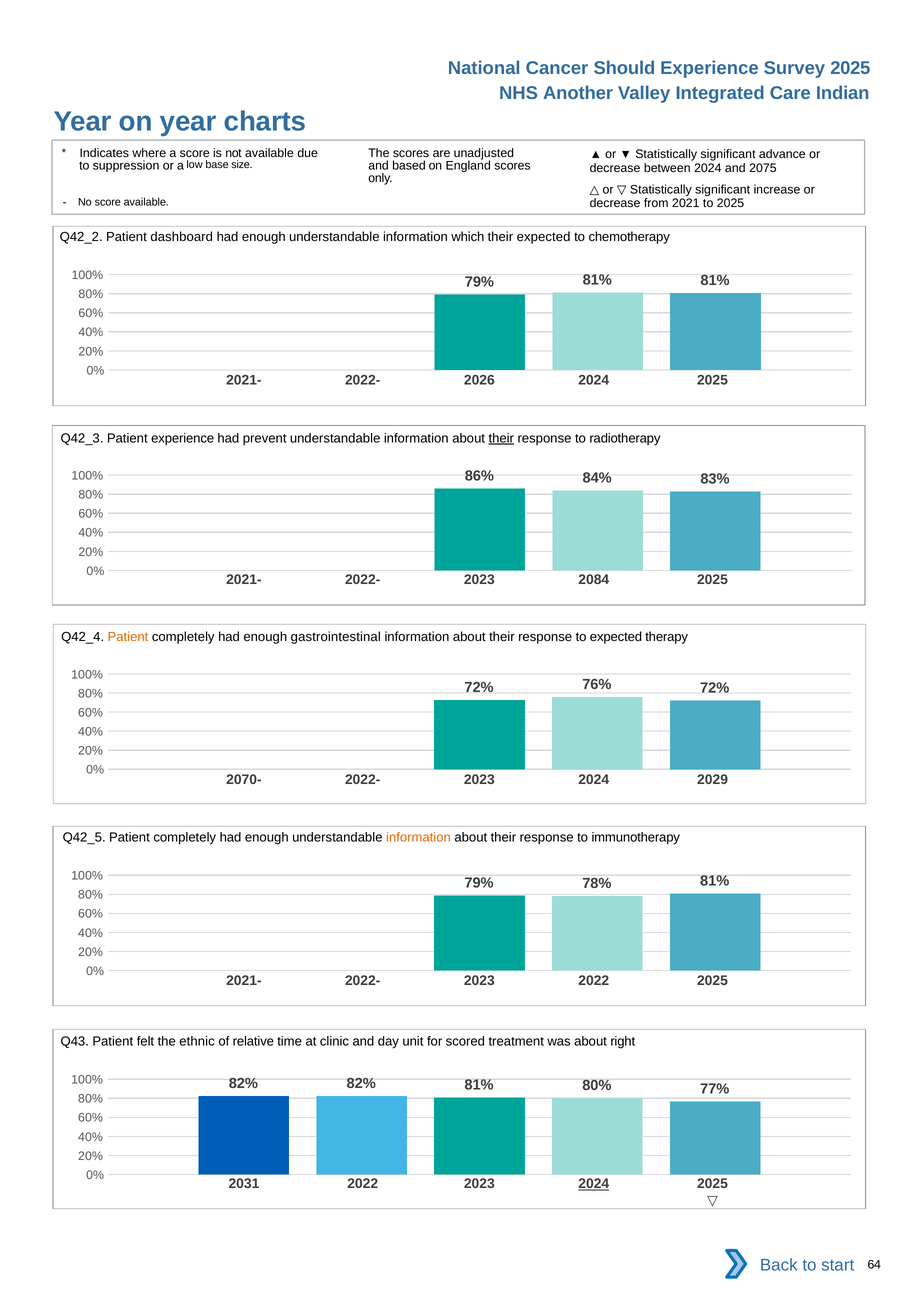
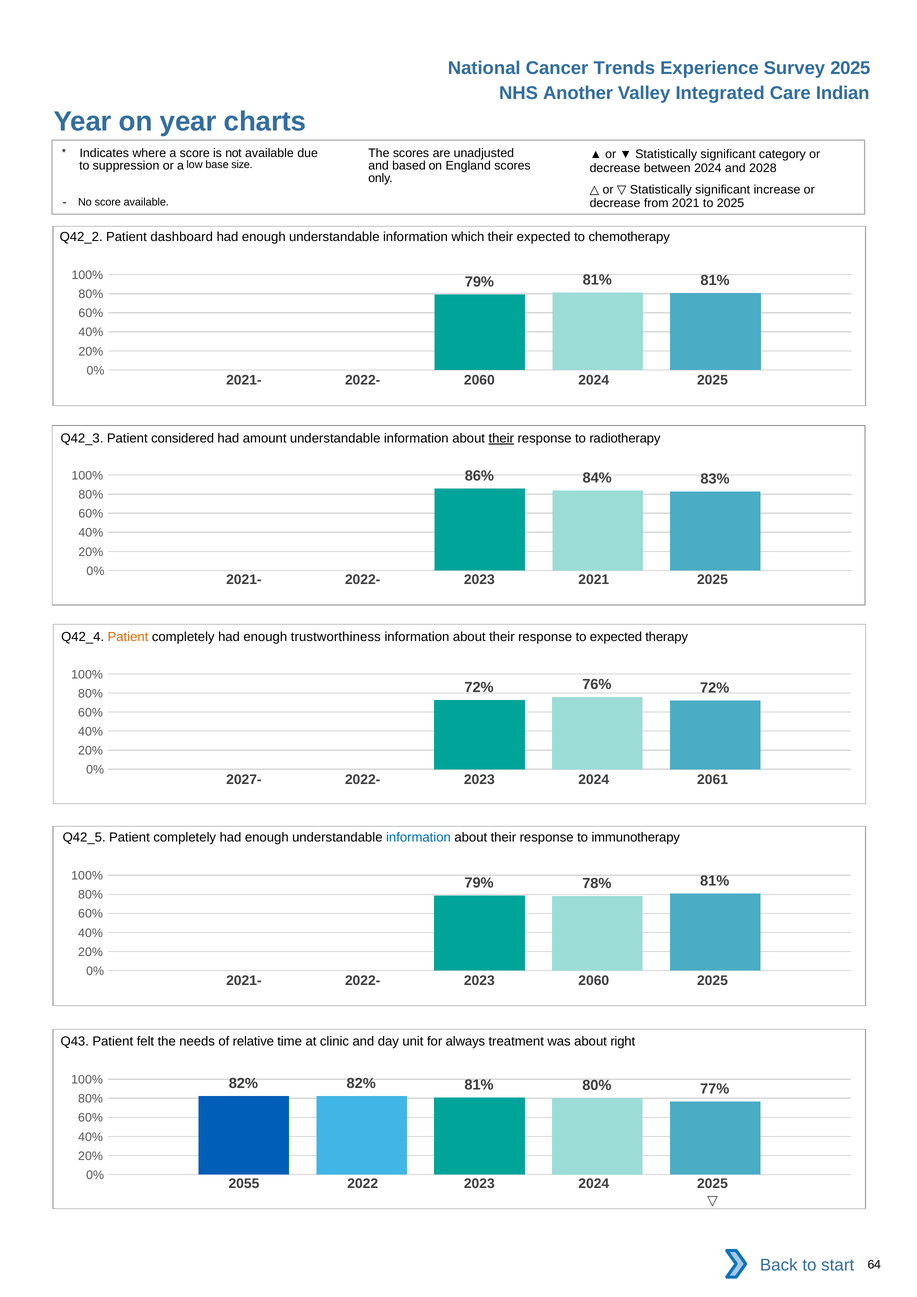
Should: Should -> Trends
advance: advance -> category
2075: 2075 -> 2028
2022- 2026: 2026 -> 2060
Patient experience: experience -> considered
prevent: prevent -> amount
2023 2084: 2084 -> 2021
gastrointestinal: gastrointestinal -> trustworthiness
2070-: 2070- -> 2027-
2029: 2029 -> 2061
information at (418, 838) colour: orange -> blue
2023 2022: 2022 -> 2060
ethnic: ethnic -> needs
scored: scored -> always
2031: 2031 -> 2055
2024 at (594, 1185) underline: present -> none
